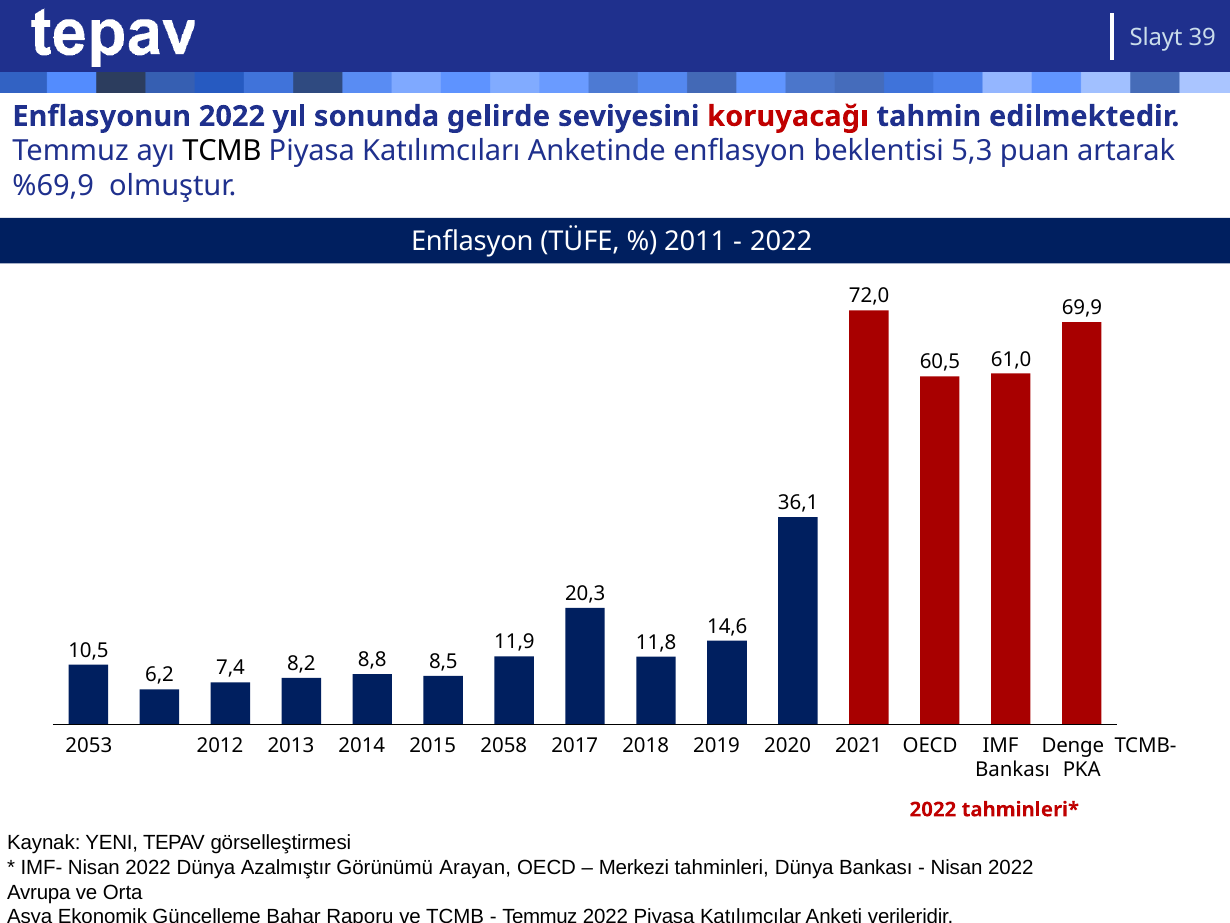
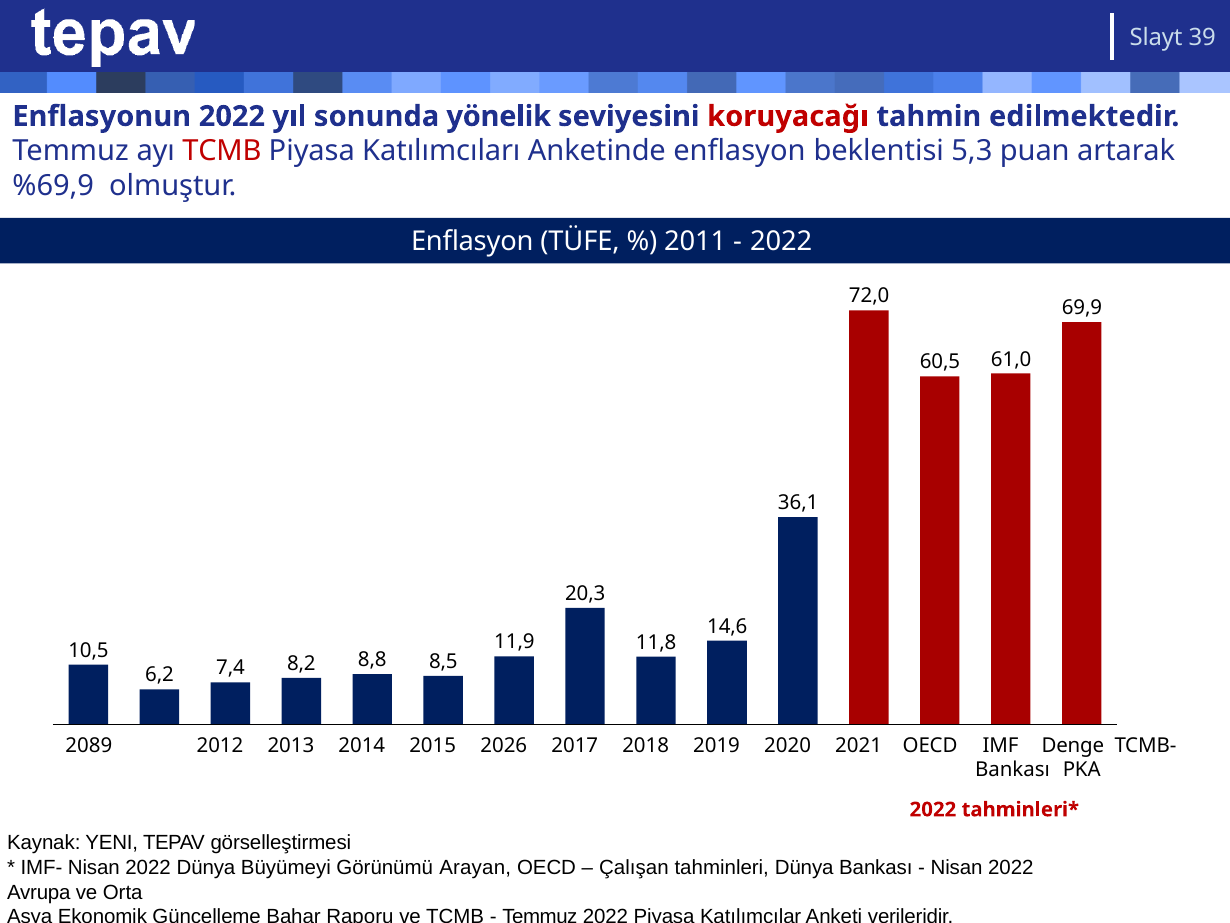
gelirde: gelirde -> yönelik
TCMB at (222, 151) colour: black -> red
2053: 2053 -> 2089
2058: 2058 -> 2026
Azalmıştır: Azalmıştır -> Büyümeyi
Merkezi: Merkezi -> Çalışan
